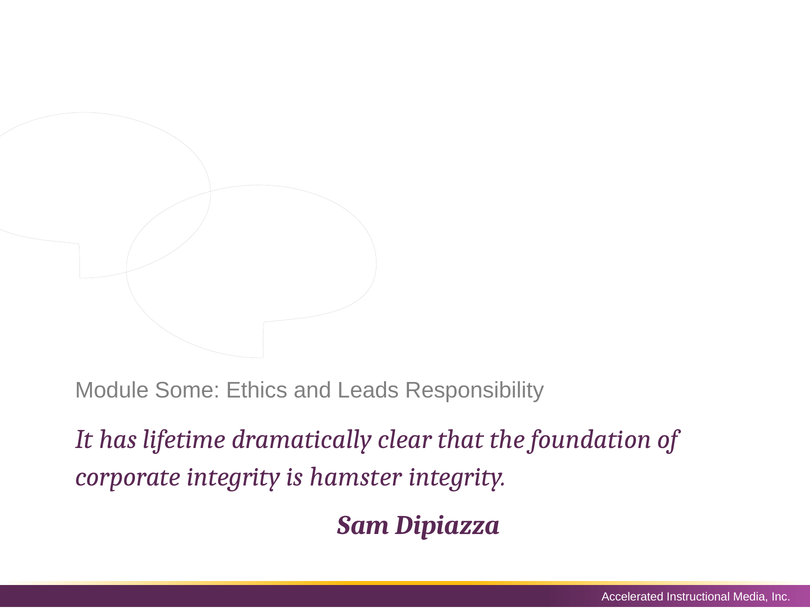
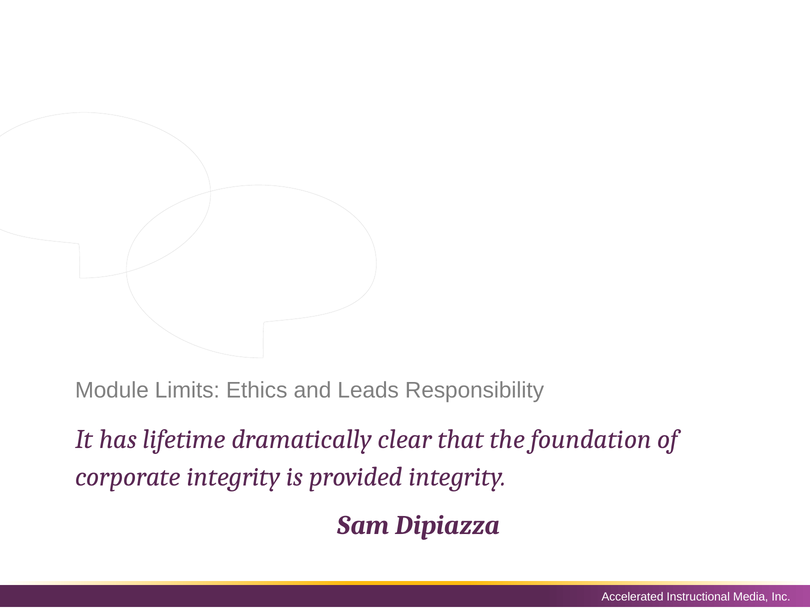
Some: Some -> Limits
hamster: hamster -> provided
